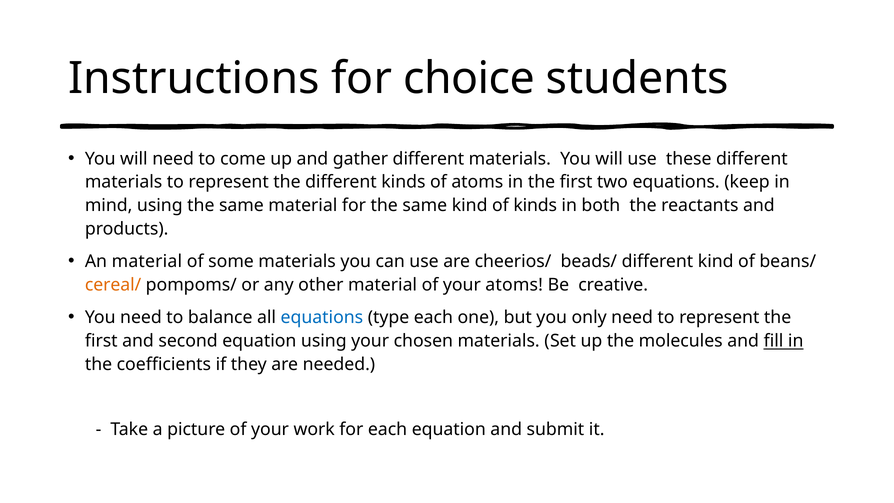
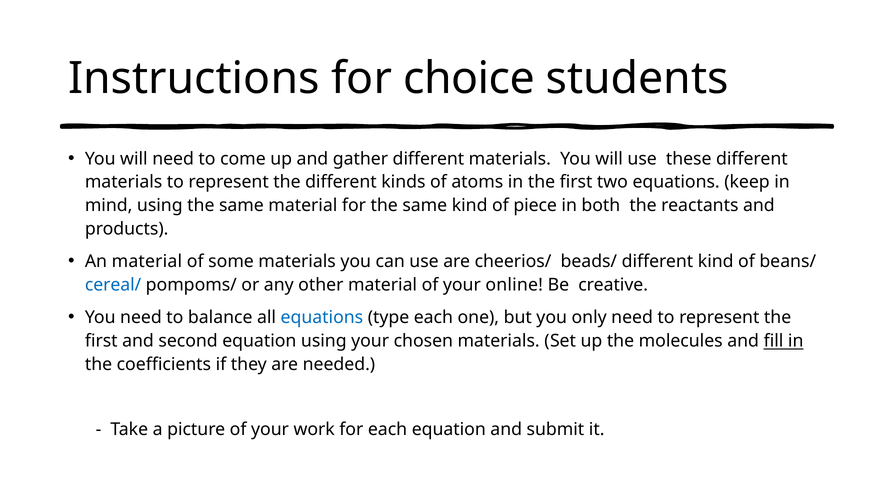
of kinds: kinds -> piece
cereal/ colour: orange -> blue
your atoms: atoms -> online
